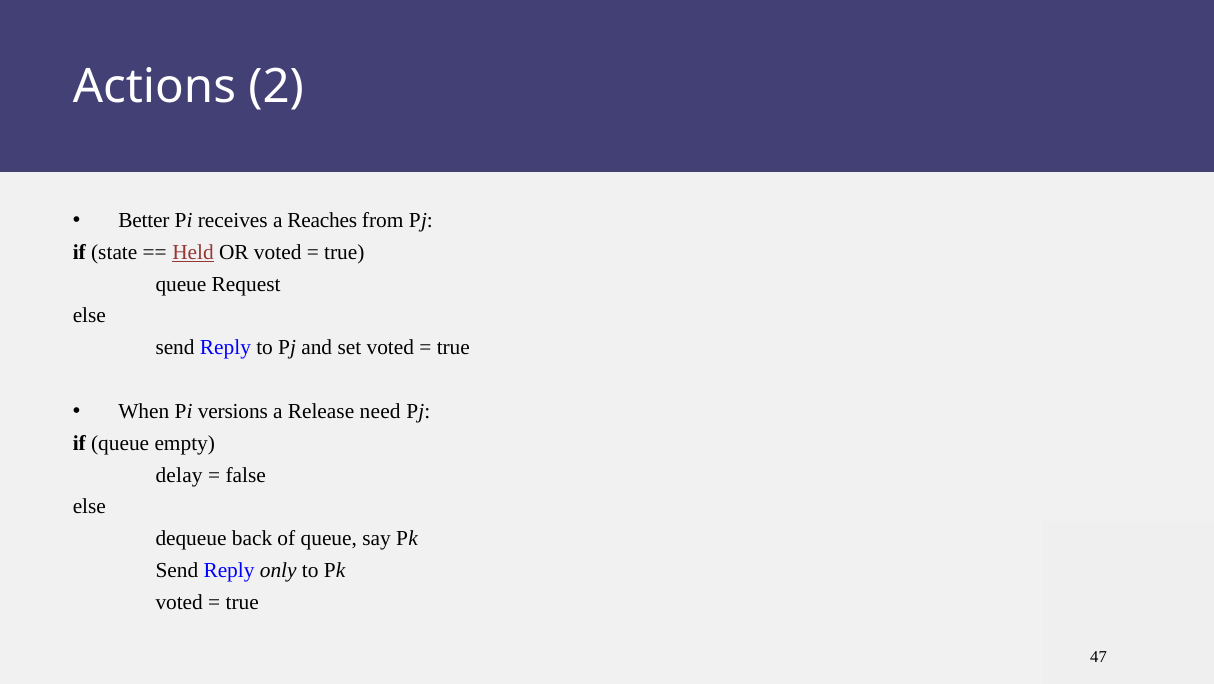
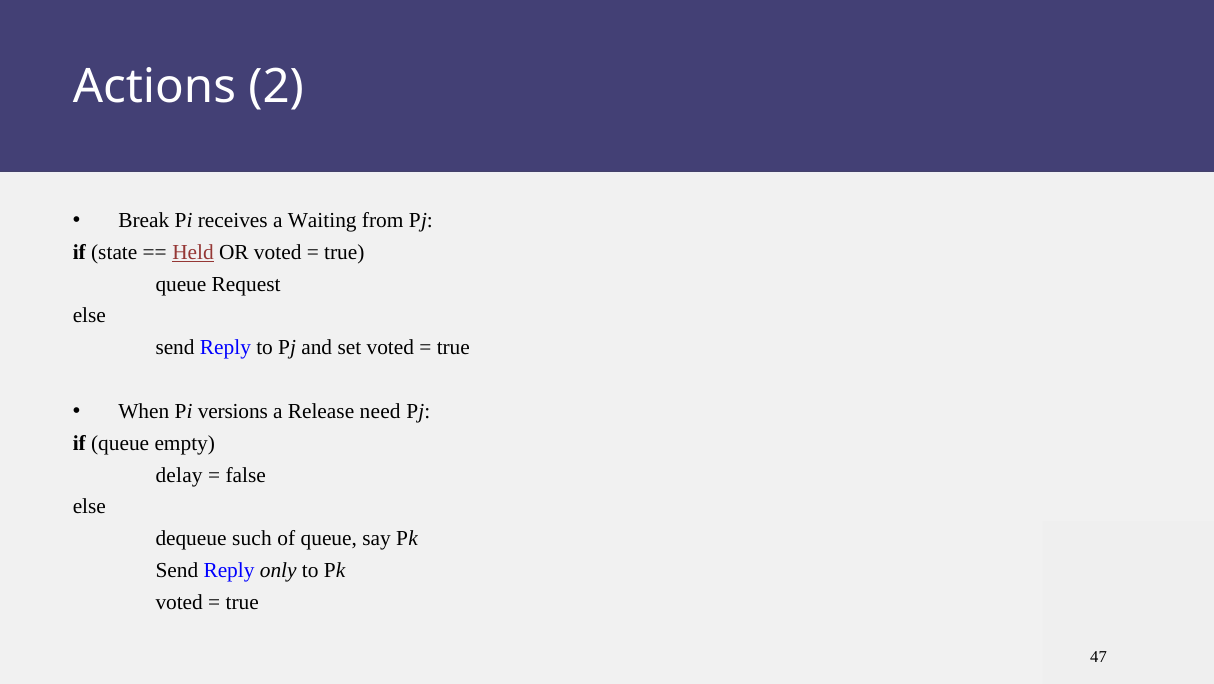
Better: Better -> Break
Reaches: Reaches -> Waiting
back: back -> such
